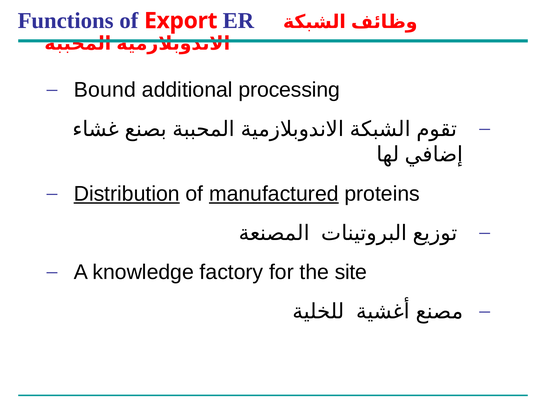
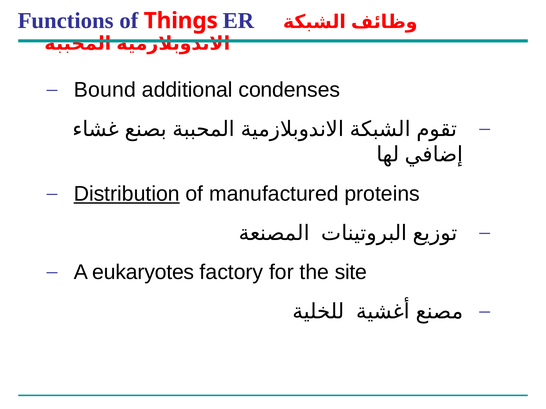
Export: Export -> Things
processing: processing -> condenses
manufactured underline: present -> none
knowledge: knowledge -> eukaryotes
